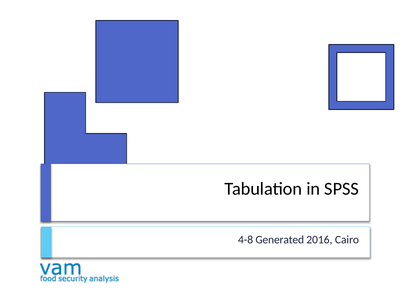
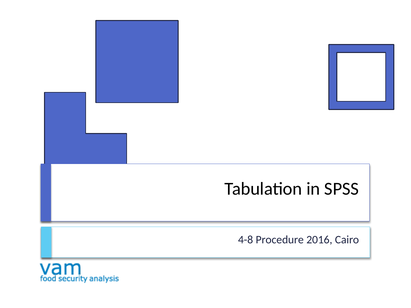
Generated: Generated -> Procedure
